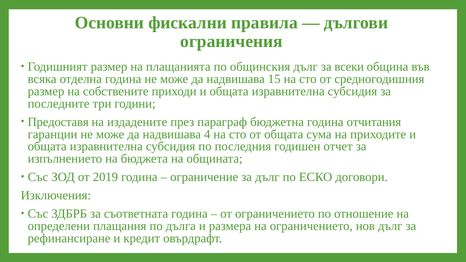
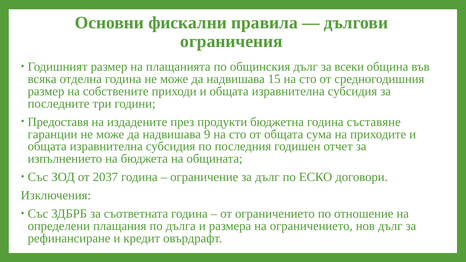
параграф: параграф -> продукти
отчитания: отчитания -> съставяне
4: 4 -> 9
2019: 2019 -> 2037
